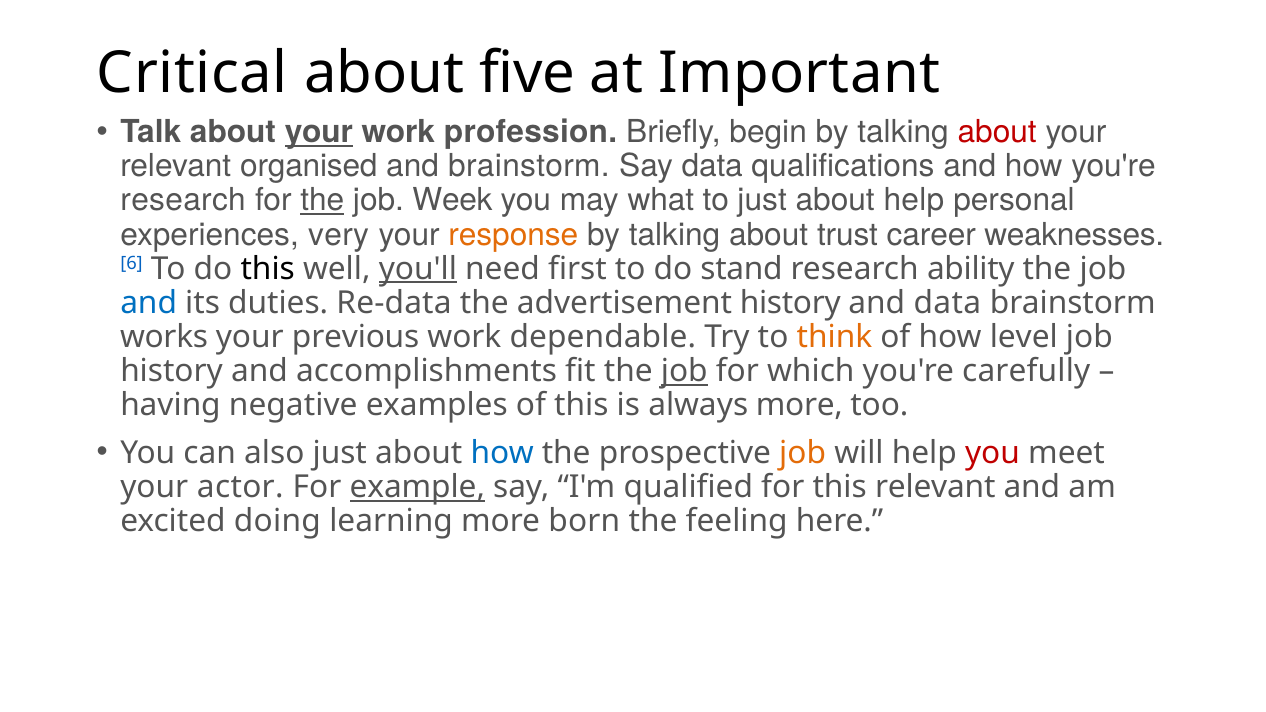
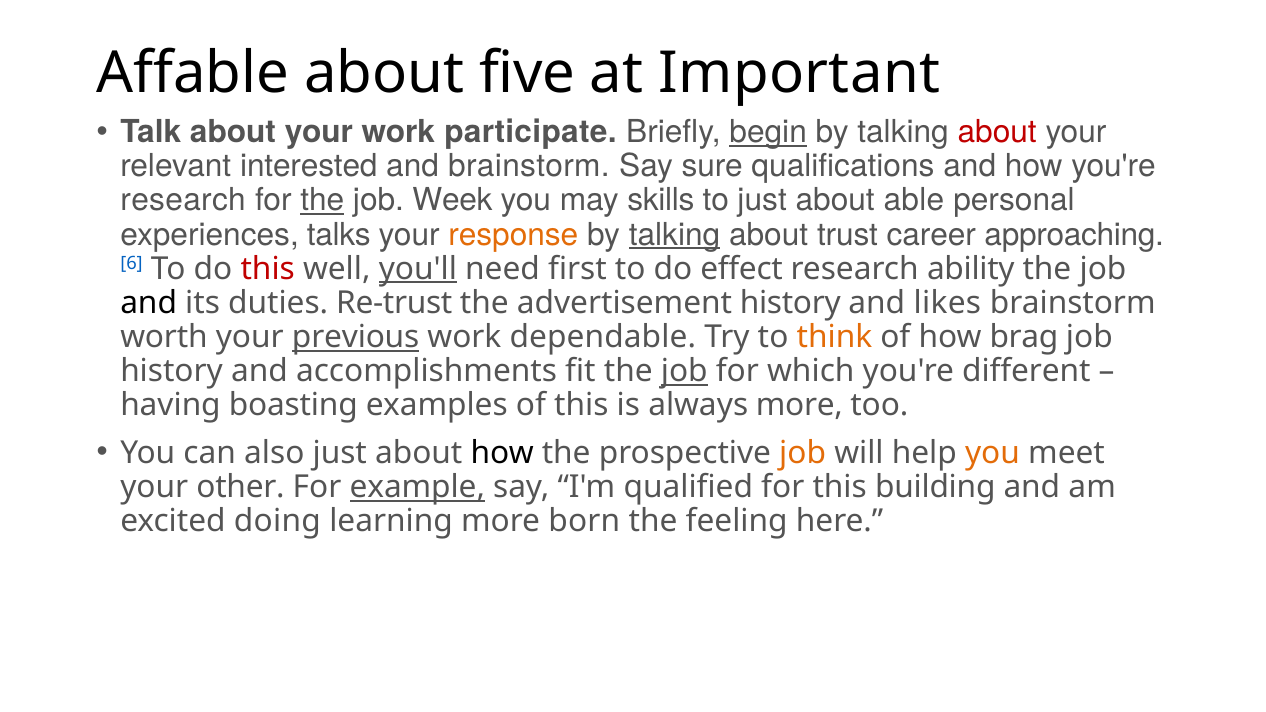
Critical: Critical -> Affable
your at (319, 132) underline: present -> none
profession: profession -> participate
begin underline: none -> present
organised: organised -> interested
Say data: data -> sure
what: what -> skills
about help: help -> able
very: very -> talks
talking at (675, 235) underline: none -> present
weaknesses: weaknesses -> approaching
this at (268, 269) colour: black -> red
stand: stand -> effect
and at (149, 303) colour: blue -> black
Re-data: Re-data -> Re-trust
and data: data -> likes
works: works -> worth
previous underline: none -> present
level: level -> brag
carefully: carefully -> different
negative: negative -> boasting
how at (502, 453) colour: blue -> black
you at (992, 453) colour: red -> orange
actor: actor -> other
this relevant: relevant -> building
